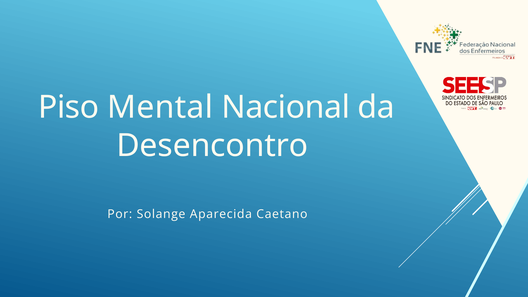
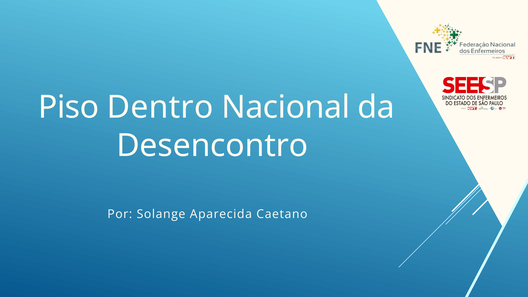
Mental: Mental -> Dentro
